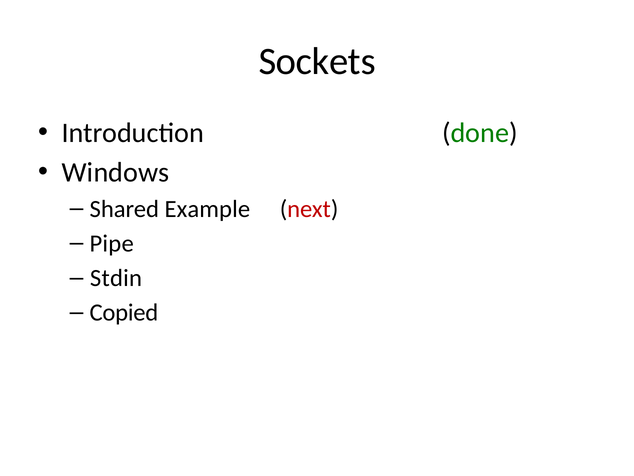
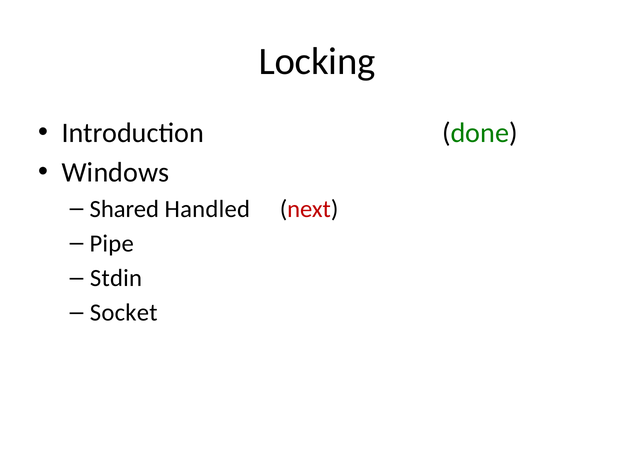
Sockets: Sockets -> Locking
Example: Example -> Handled
Copied: Copied -> Socket
